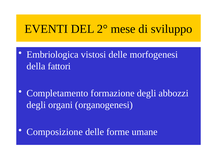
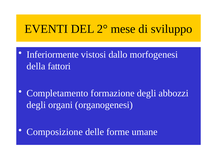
Embriologica: Embriologica -> Inferiormente
vistosi delle: delle -> dallo
